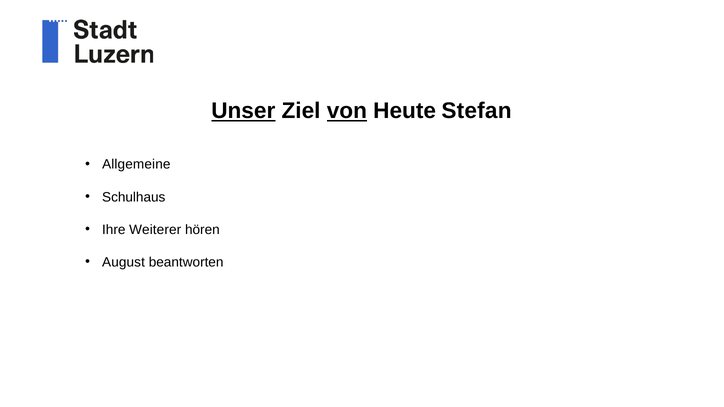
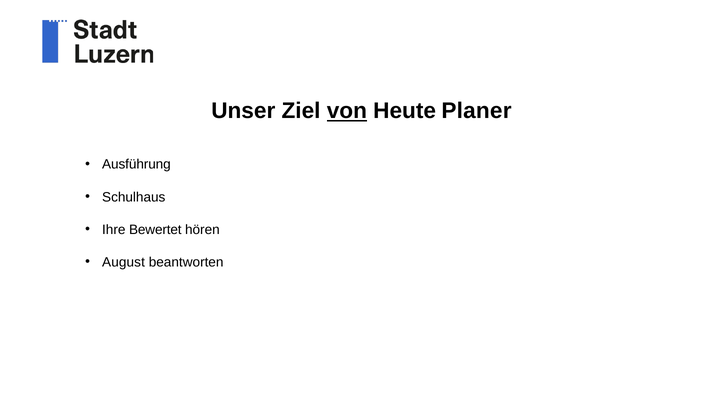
Unser underline: present -> none
Stefan: Stefan -> Planer
Allgemeine: Allgemeine -> Ausführung
Weiterer: Weiterer -> Bewertet
